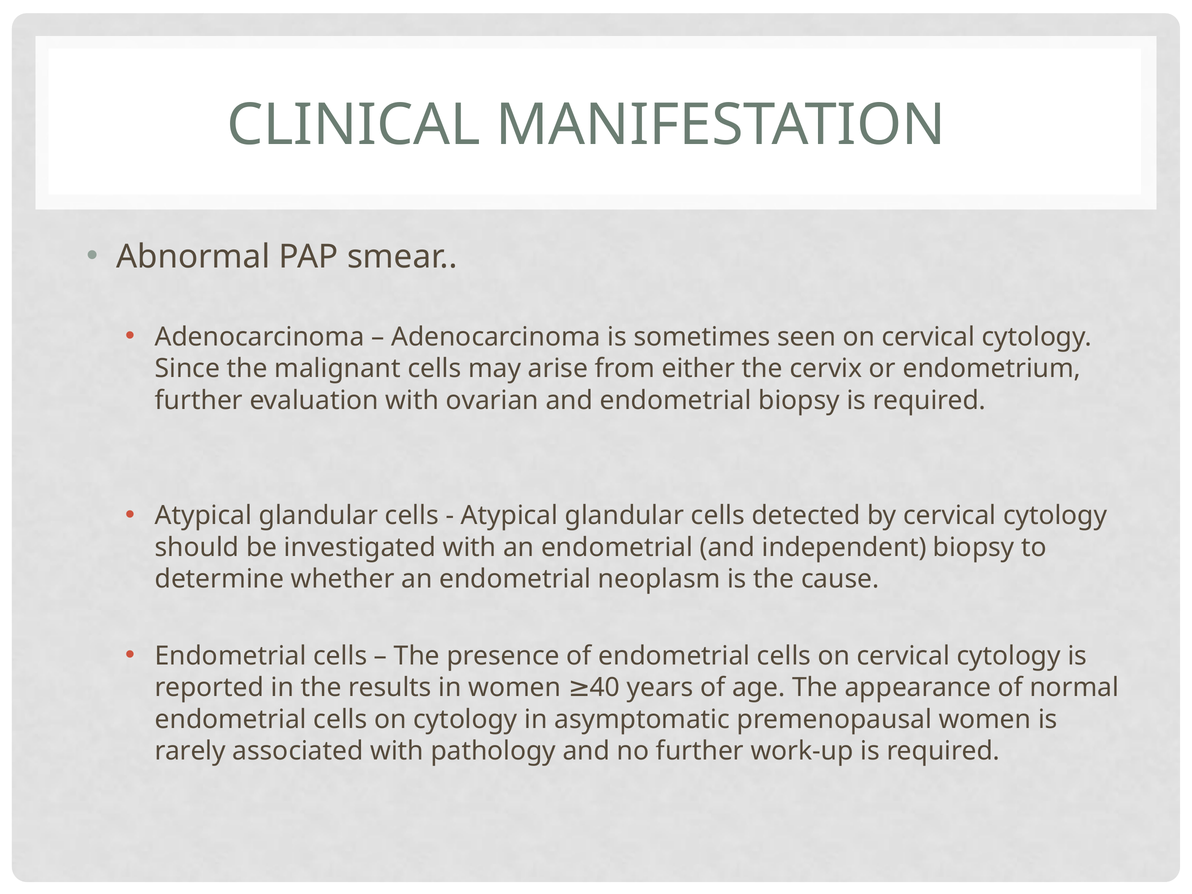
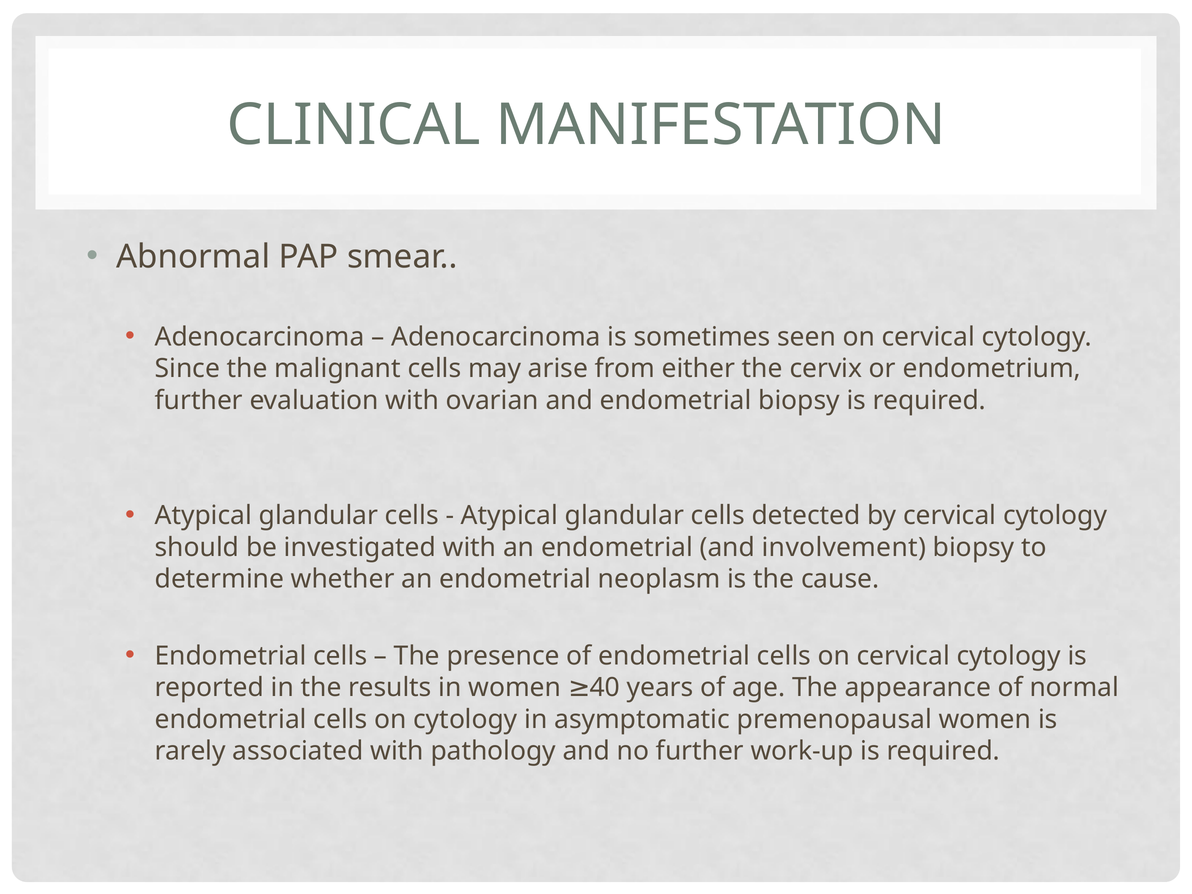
independent: independent -> involvement
